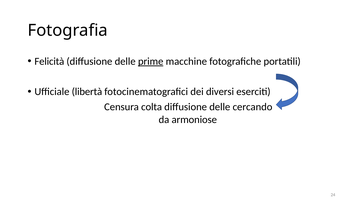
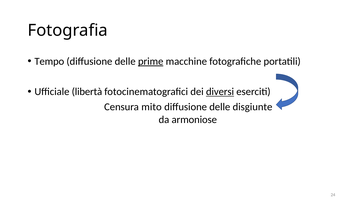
Felicità: Felicità -> Tempo
diversi underline: none -> present
colta: colta -> mito
cercando: cercando -> disgiunte
